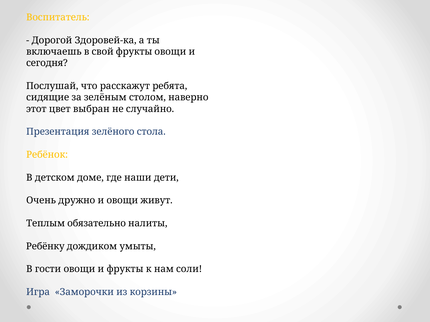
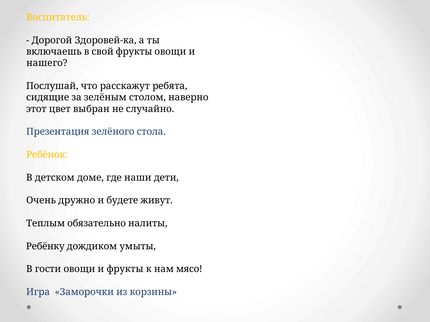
сегодня: сегодня -> нашего
и овощи: овощи -> будете
соли: соли -> мясо
